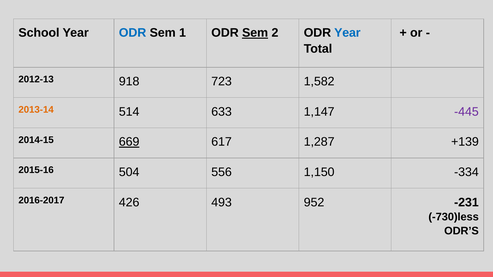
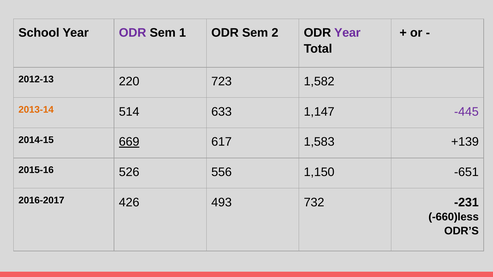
ODR at (133, 33) colour: blue -> purple
Sem at (255, 33) underline: present -> none
Year at (347, 33) colour: blue -> purple
918: 918 -> 220
1,287: 1,287 -> 1,583
504: 504 -> 526
-334: -334 -> -651
952: 952 -> 732
-730)less: -730)less -> -660)less
